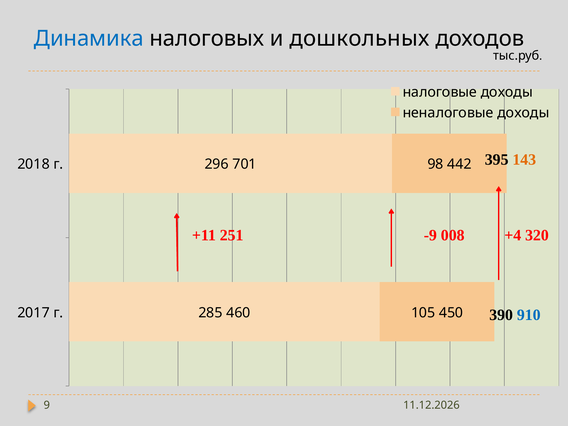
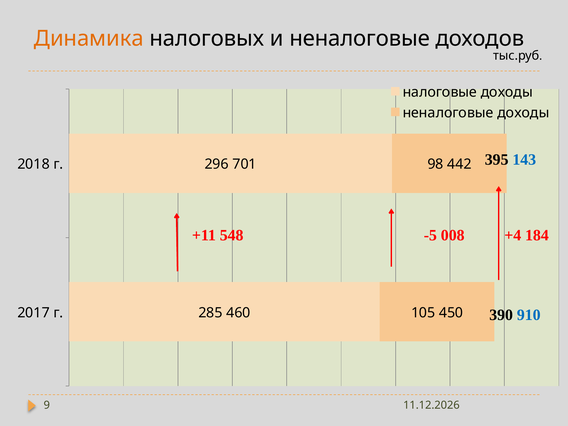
Динамика colour: blue -> orange
и дошкольных: дошкольных -> неналоговые
143 colour: orange -> blue
251: 251 -> 548
-9: -9 -> -5
320: 320 -> 184
